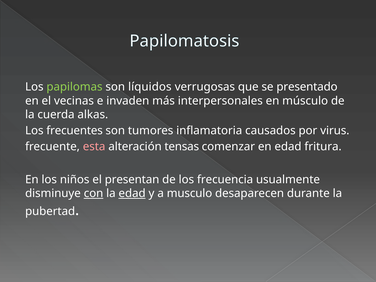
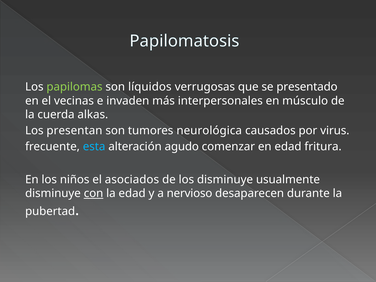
frecuentes: frecuentes -> presentan
inflamatoria: inflamatoria -> neurológica
esta colour: pink -> light blue
tensas: tensas -> agudo
presentan: presentan -> asociados
los frecuencia: frecuencia -> disminuye
edad at (132, 193) underline: present -> none
musculo: musculo -> nervioso
